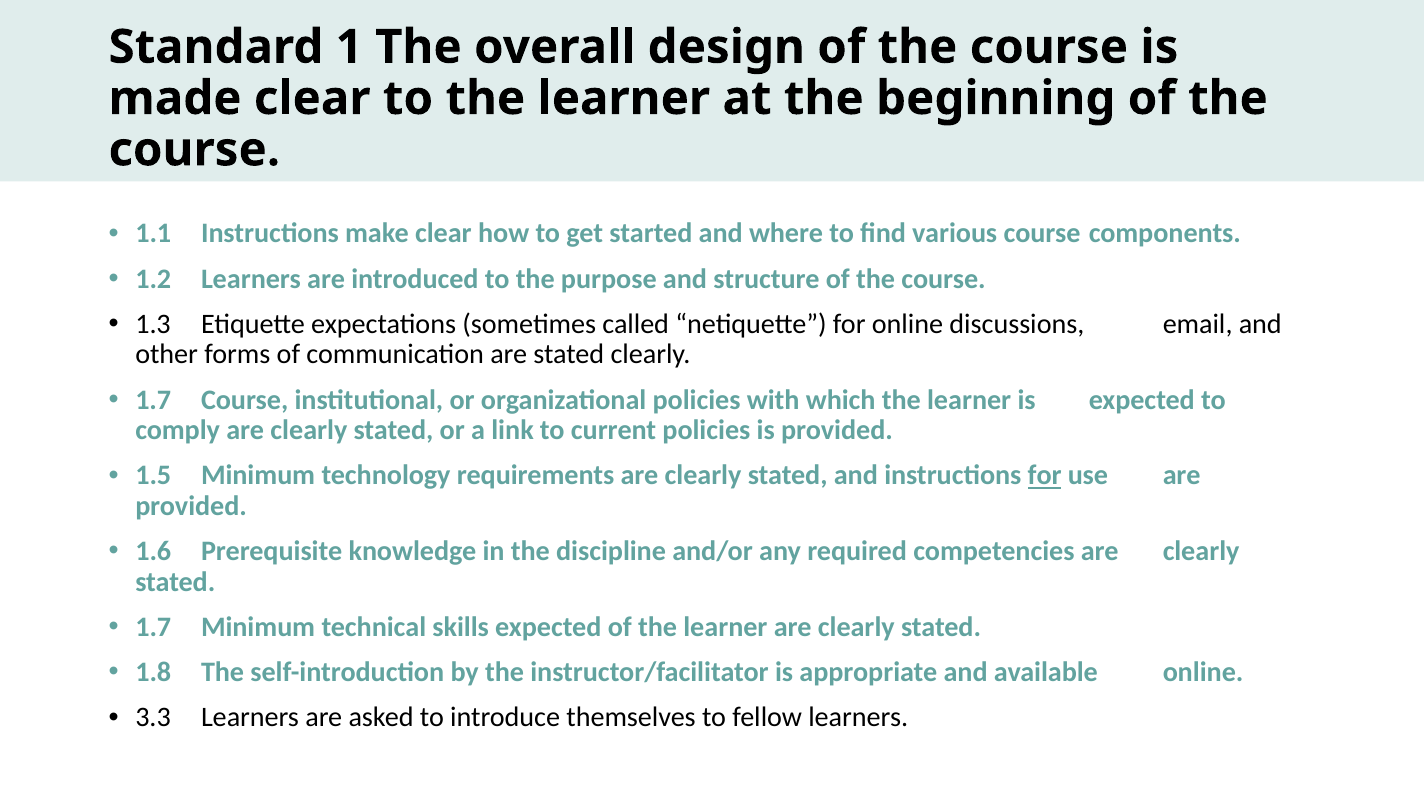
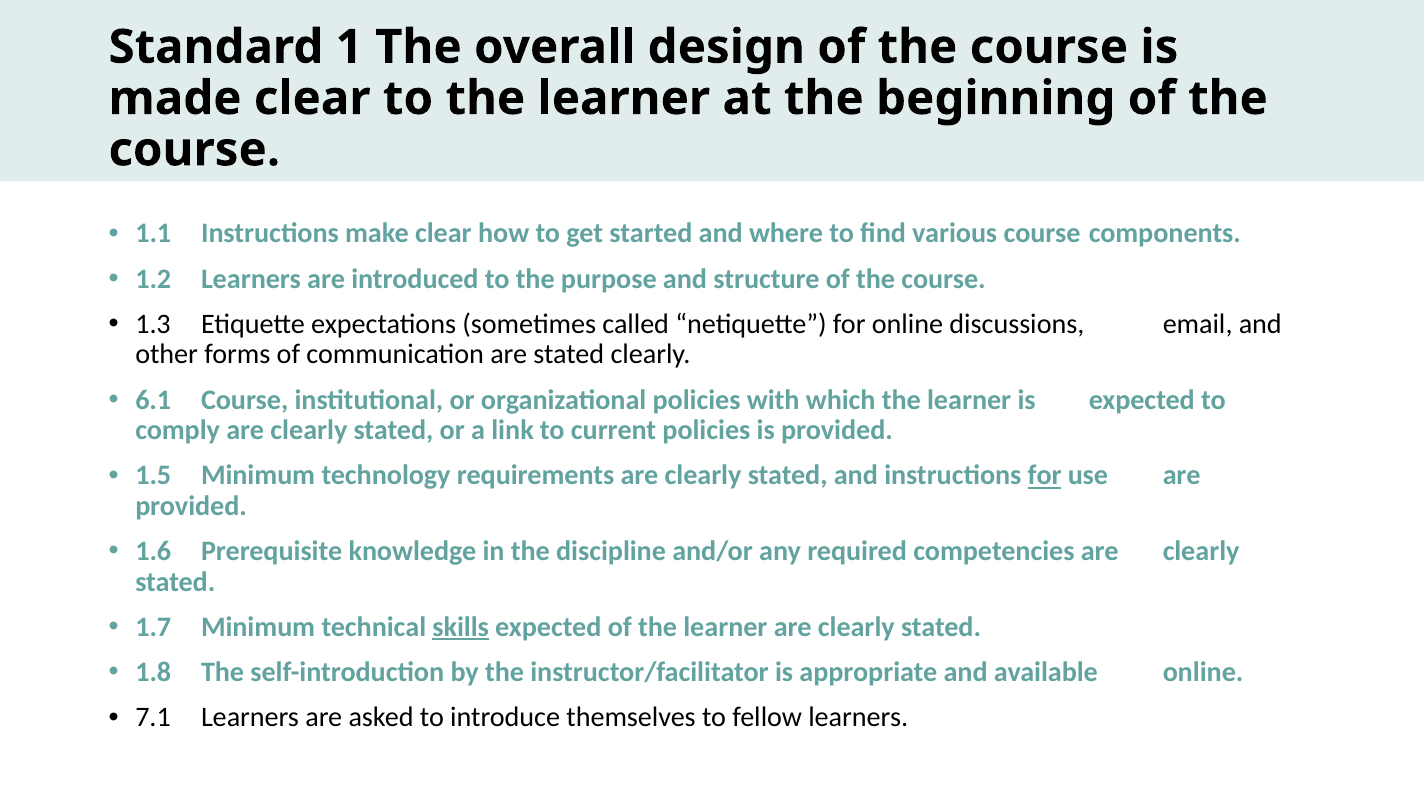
1.7 at (153, 400): 1.7 -> 6.1
skills underline: none -> present
3.3: 3.3 -> 7.1
